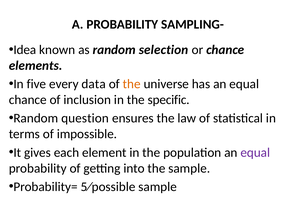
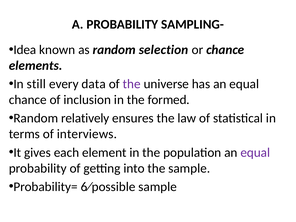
five: five -> still
the at (132, 84) colour: orange -> purple
specific: specific -> formed
question: question -> relatively
impossible: impossible -> interviews
5∕possible: 5∕possible -> 6∕possible
